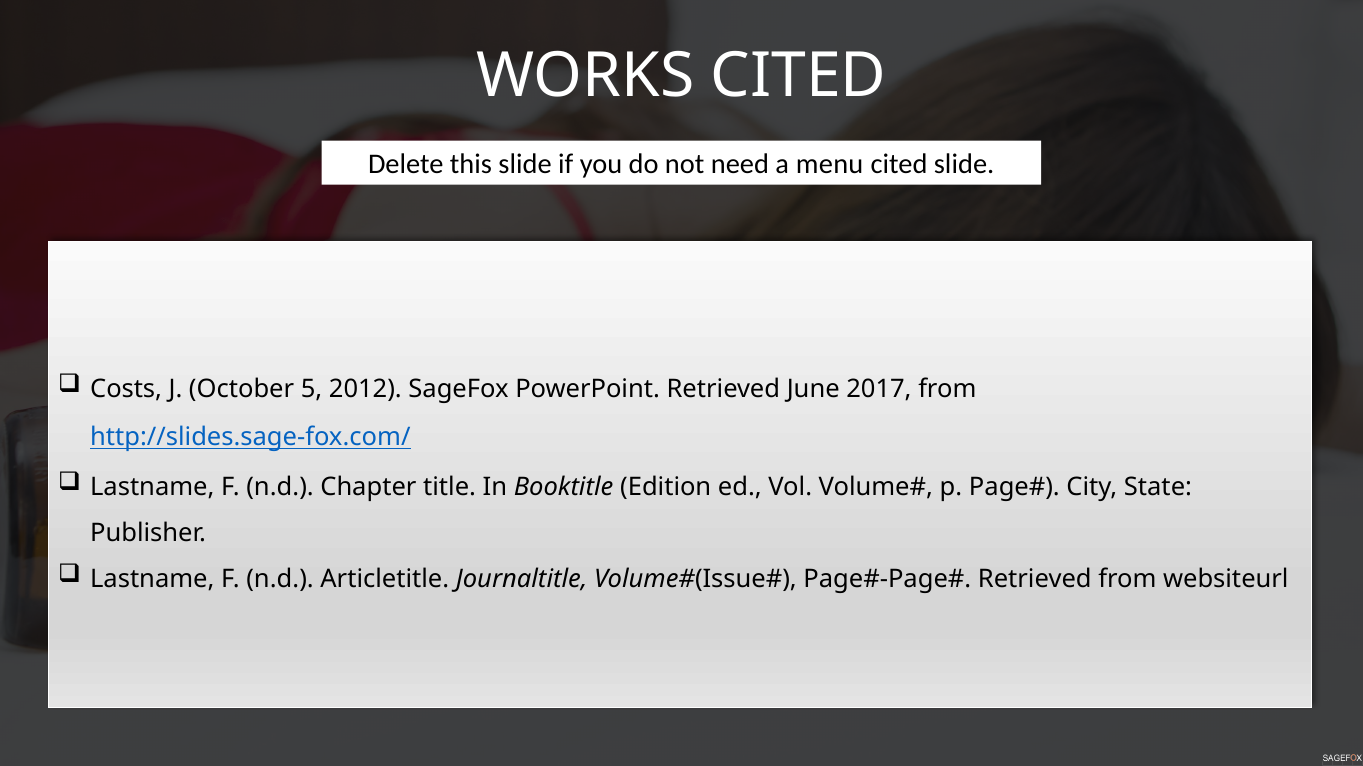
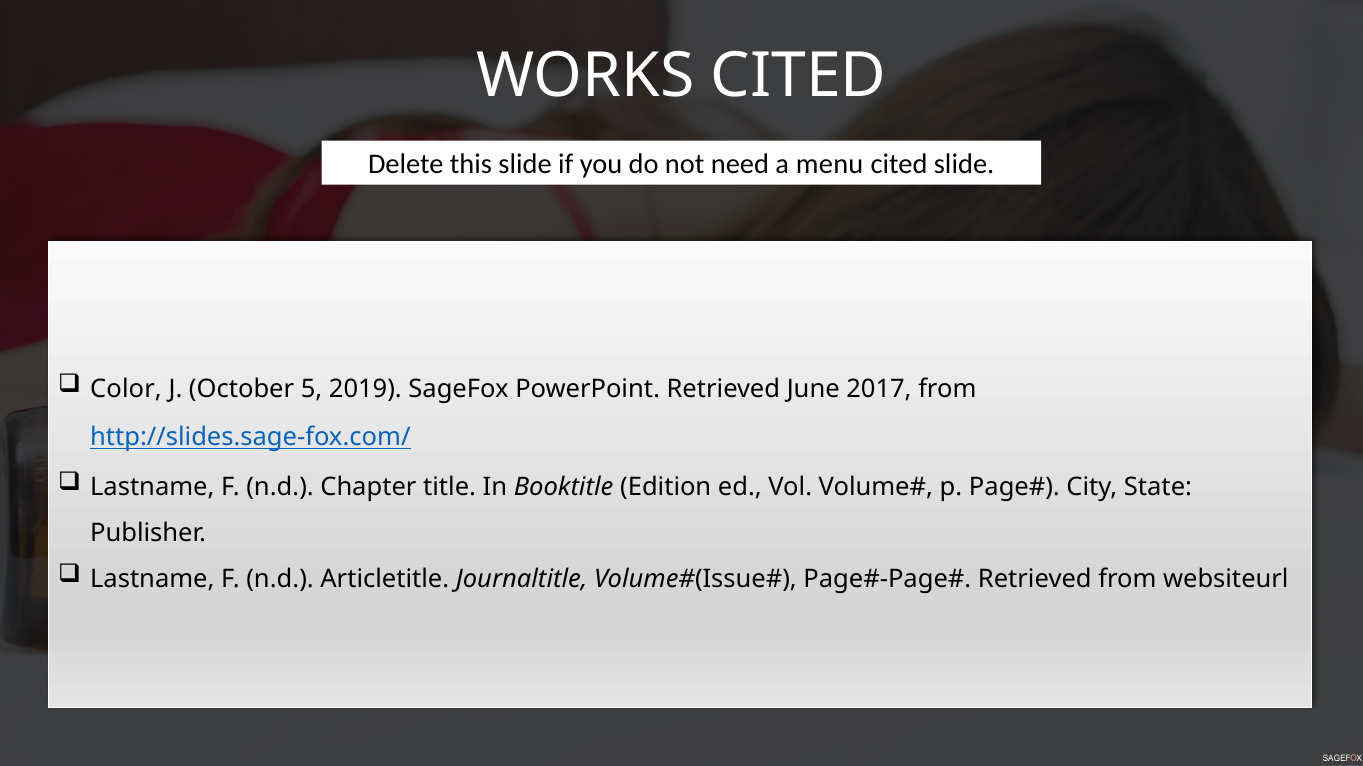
Costs: Costs -> Color
2012: 2012 -> 2019
